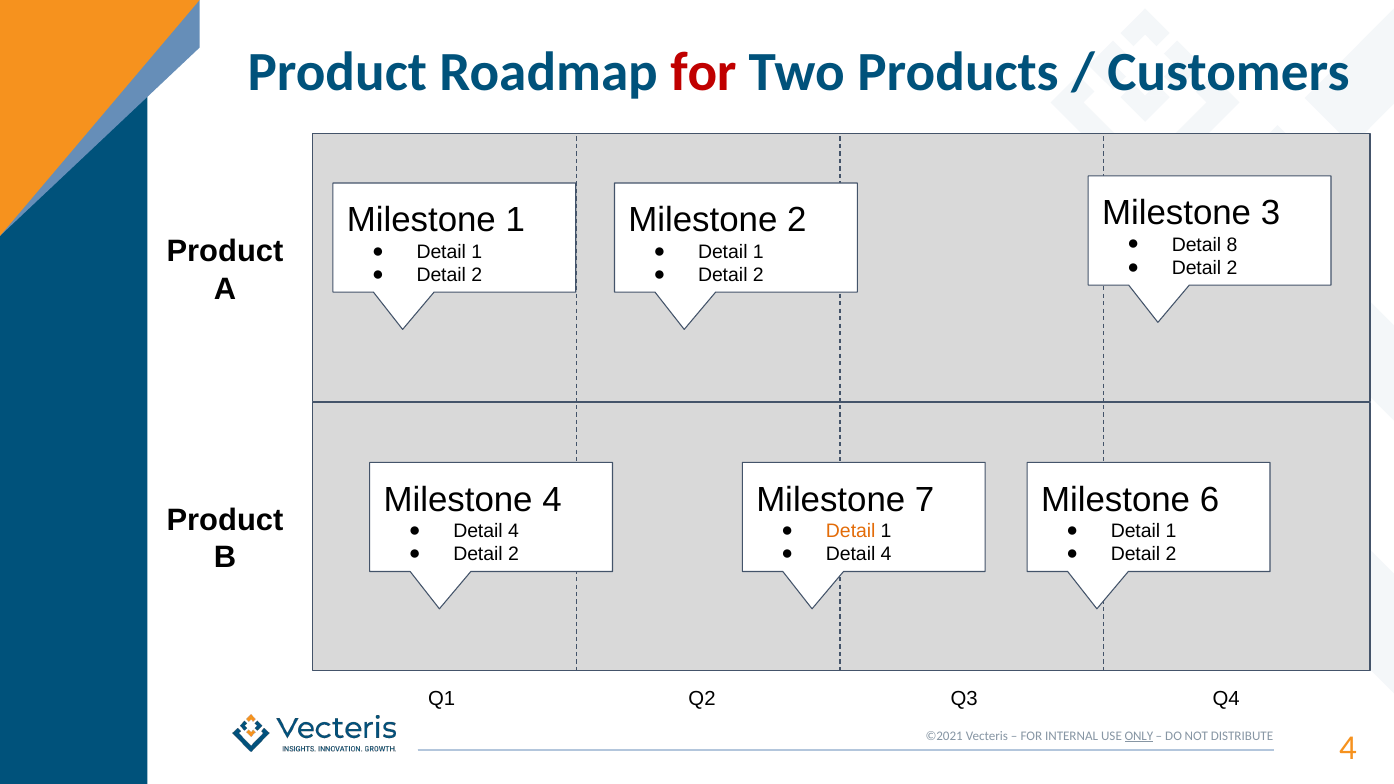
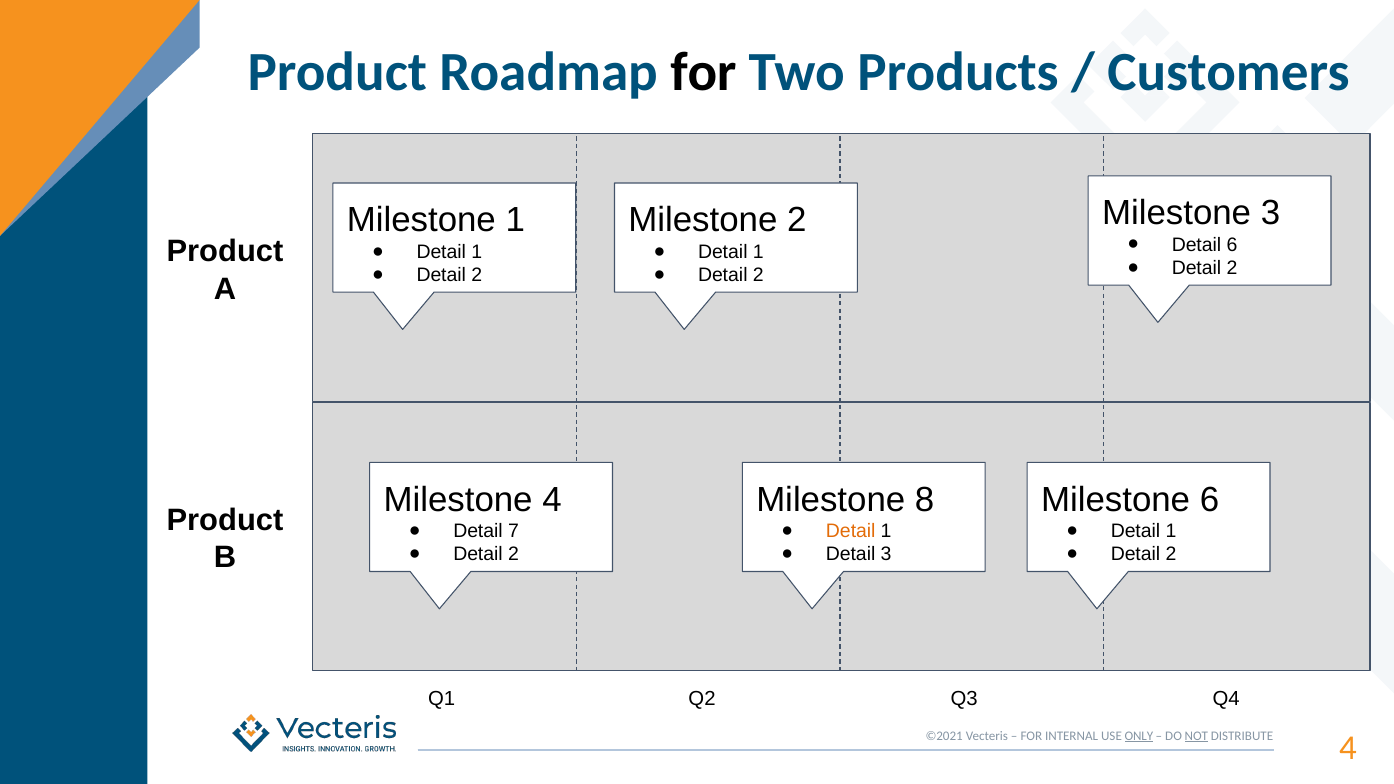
for at (703, 72) colour: red -> black
Detail 8: 8 -> 6
7: 7 -> 8
4 at (513, 531): 4 -> 7
4 at (886, 554): 4 -> 3
NOT underline: none -> present
